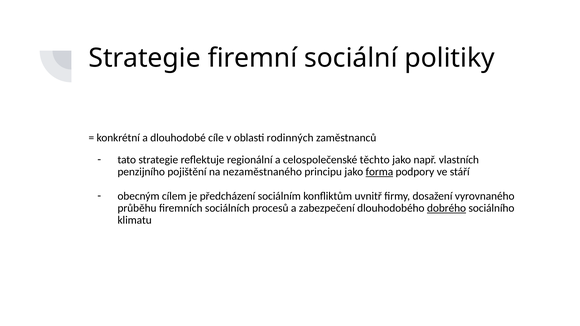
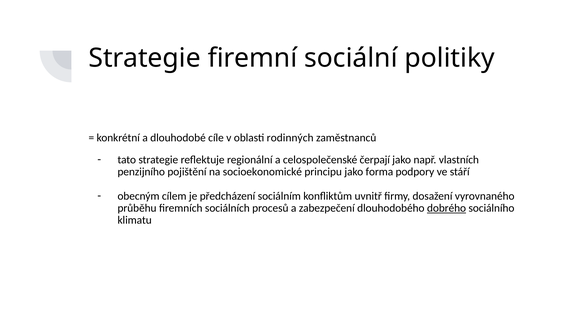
těchto: těchto -> čerpají
nezaměstnaného: nezaměstnaného -> socioekonomické
forma underline: present -> none
